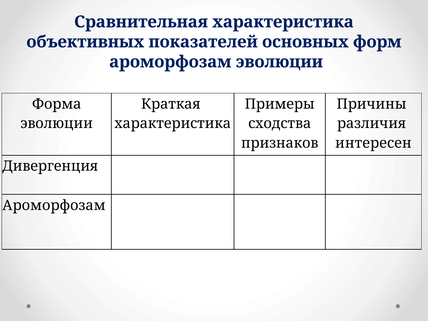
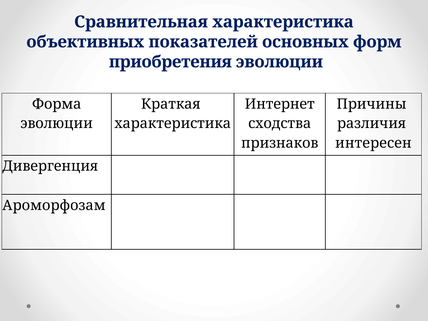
ароморфозам at (170, 62): ароморфозам -> приобретения
Примеры: Примеры -> Интернет
